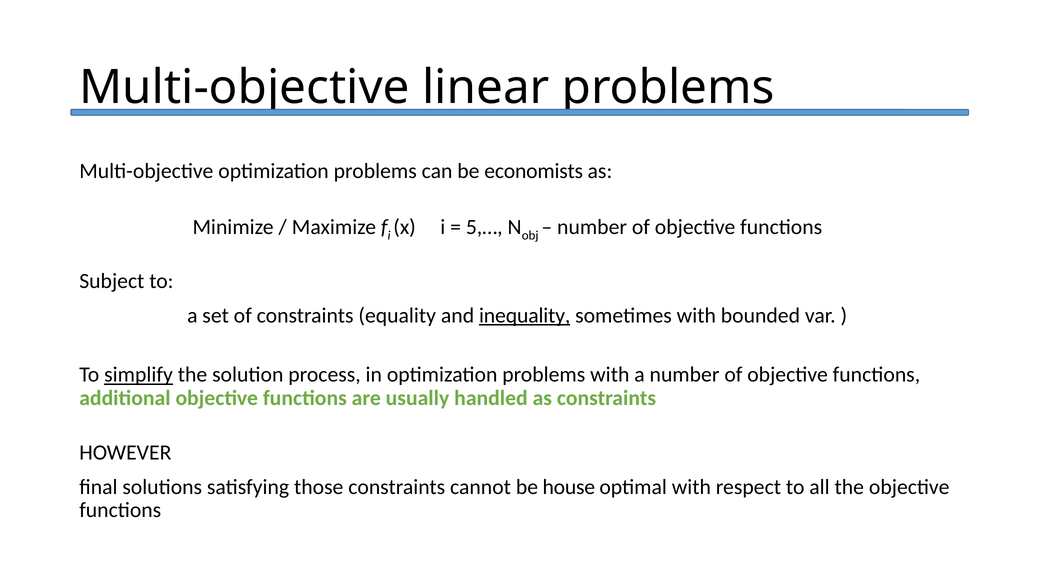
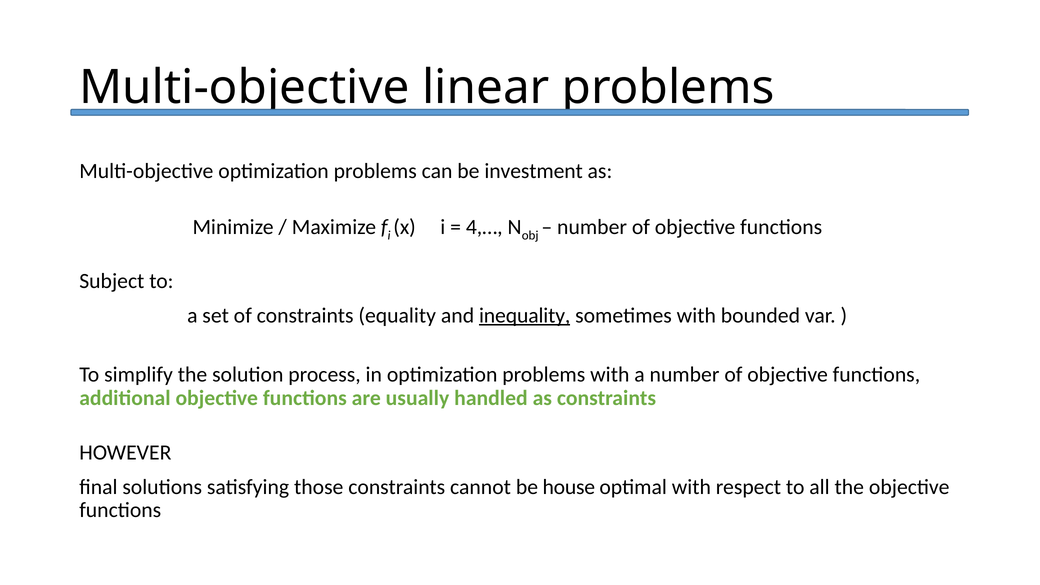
economists: economists -> investment
5,…: 5,… -> 4,…
simplify underline: present -> none
